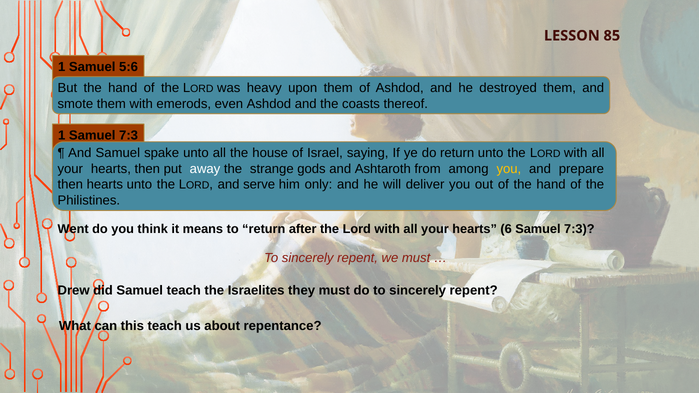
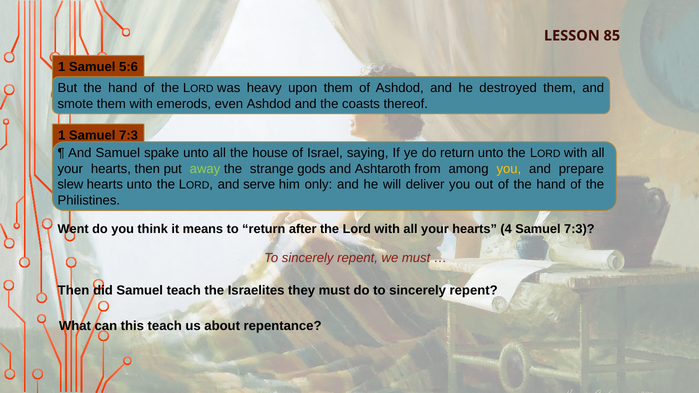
away colour: white -> light green
then at (70, 185): then -> slew
6: 6 -> 4
Drew at (74, 291): Drew -> Then
